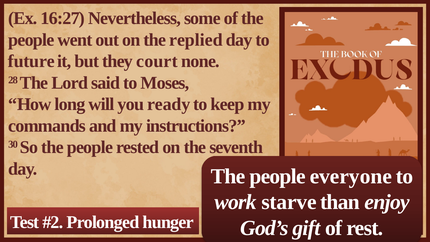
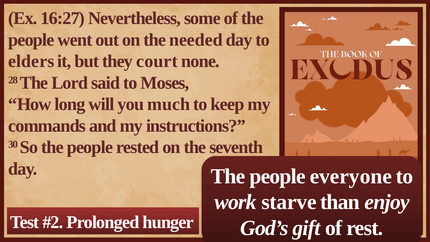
replied: replied -> needed
future: future -> elders
ready: ready -> much
